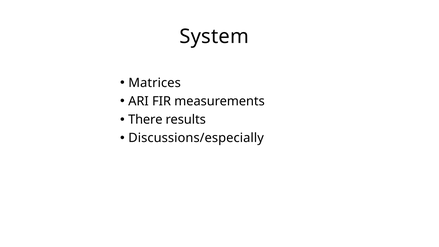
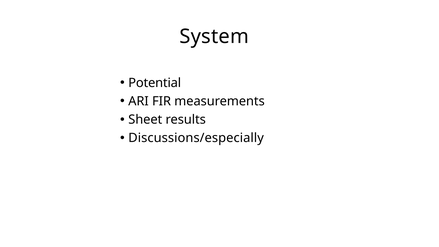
Matrices: Matrices -> Potential
There: There -> Sheet
